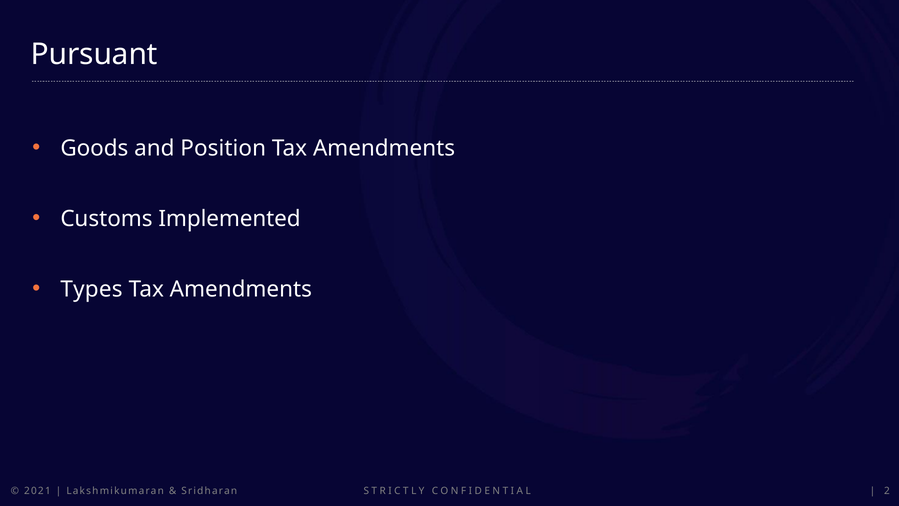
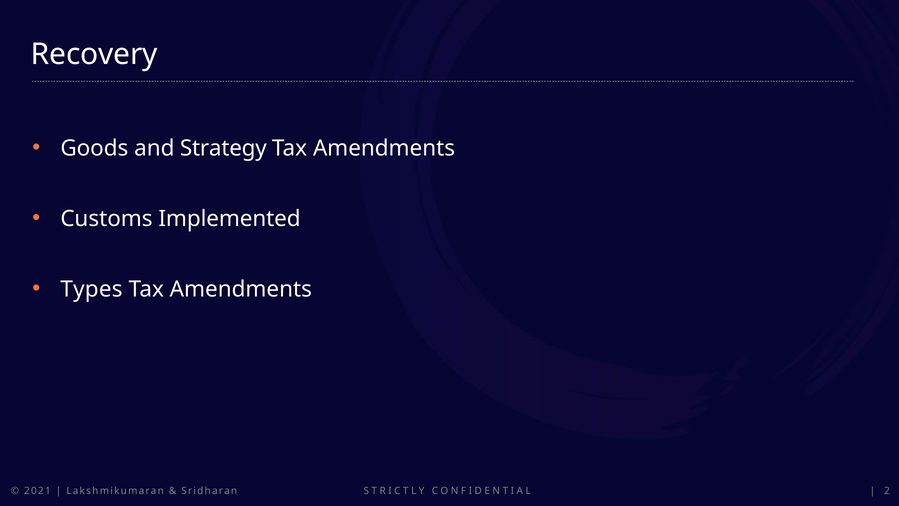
Pursuant: Pursuant -> Recovery
Position: Position -> Strategy
